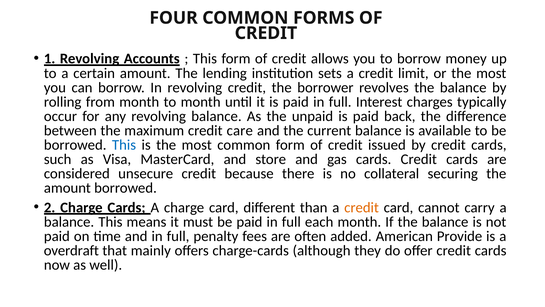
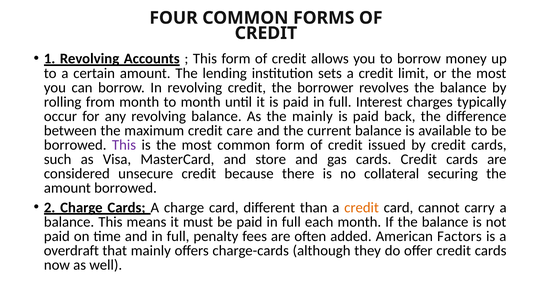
the unpaid: unpaid -> mainly
This at (124, 145) colour: blue -> purple
Provide: Provide -> Factors
